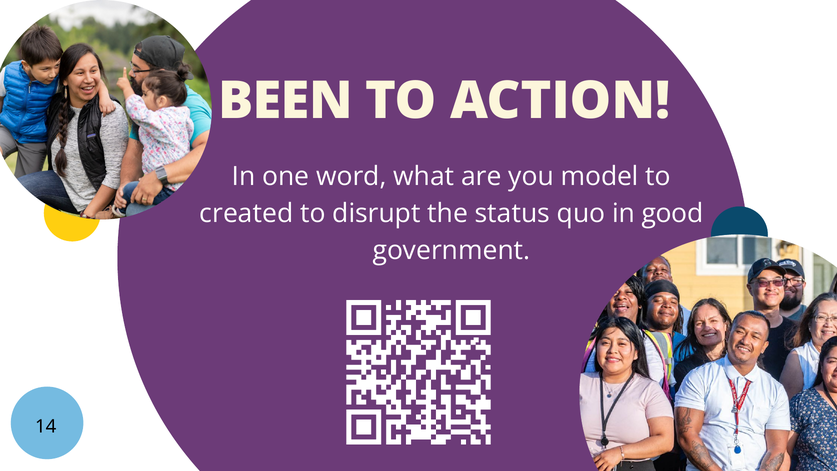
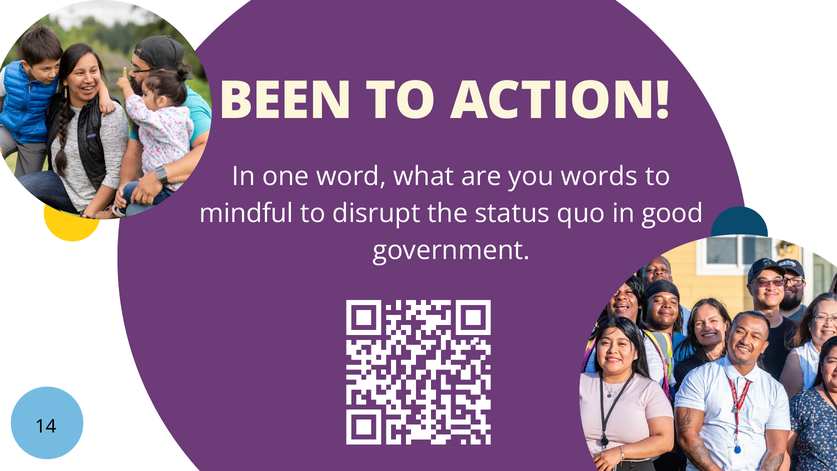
model: model -> words
created: created -> mindful
